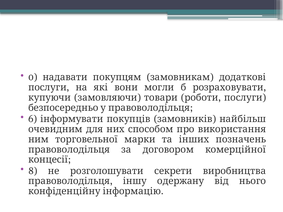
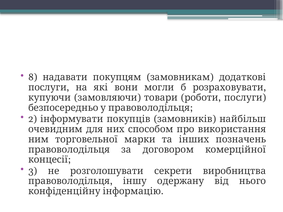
0: 0 -> 8
6: 6 -> 2
8: 8 -> 3
